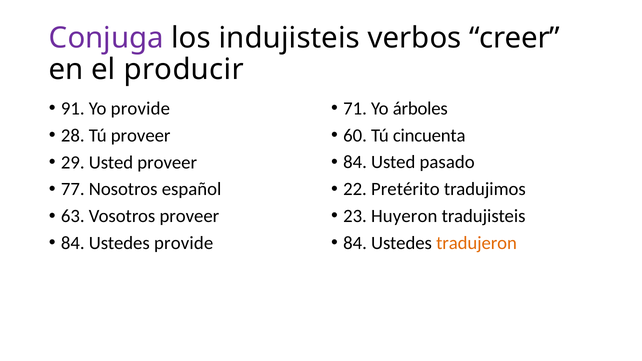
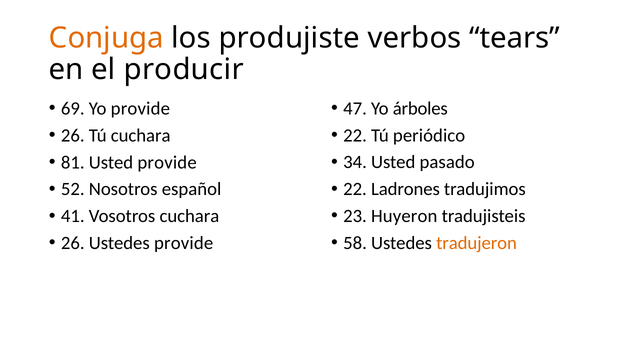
Conjuga colour: purple -> orange
indujisteis: indujisteis -> produjiste
creer: creer -> tears
71: 71 -> 47
91: 91 -> 69
60 at (355, 135): 60 -> 22
cincuenta: cincuenta -> periódico
28 at (73, 135): 28 -> 26
Tú proveer: proveer -> cuchara
84 at (355, 162): 84 -> 34
29: 29 -> 81
Usted proveer: proveer -> provide
Pretérito: Pretérito -> Ladrones
77: 77 -> 52
63: 63 -> 41
Vosotros proveer: proveer -> cuchara
84 at (355, 243): 84 -> 58
84 at (73, 243): 84 -> 26
